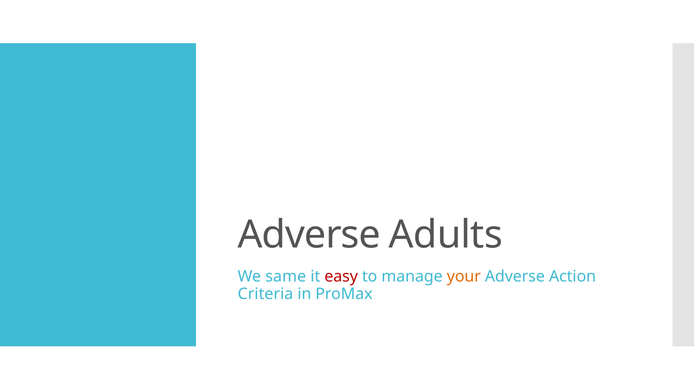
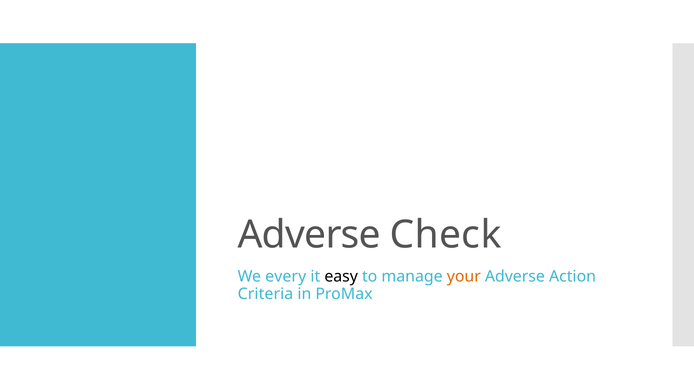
Adults: Adults -> Check
same: same -> every
easy colour: red -> black
